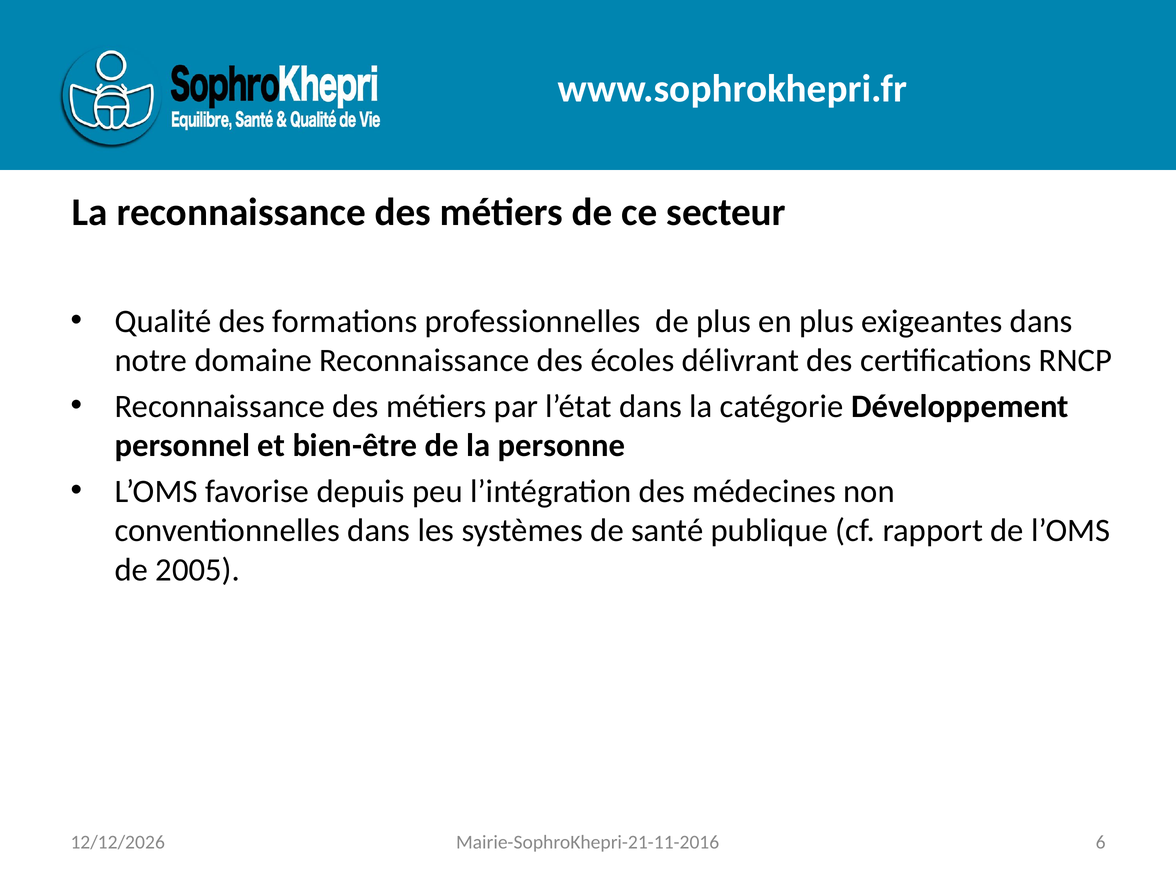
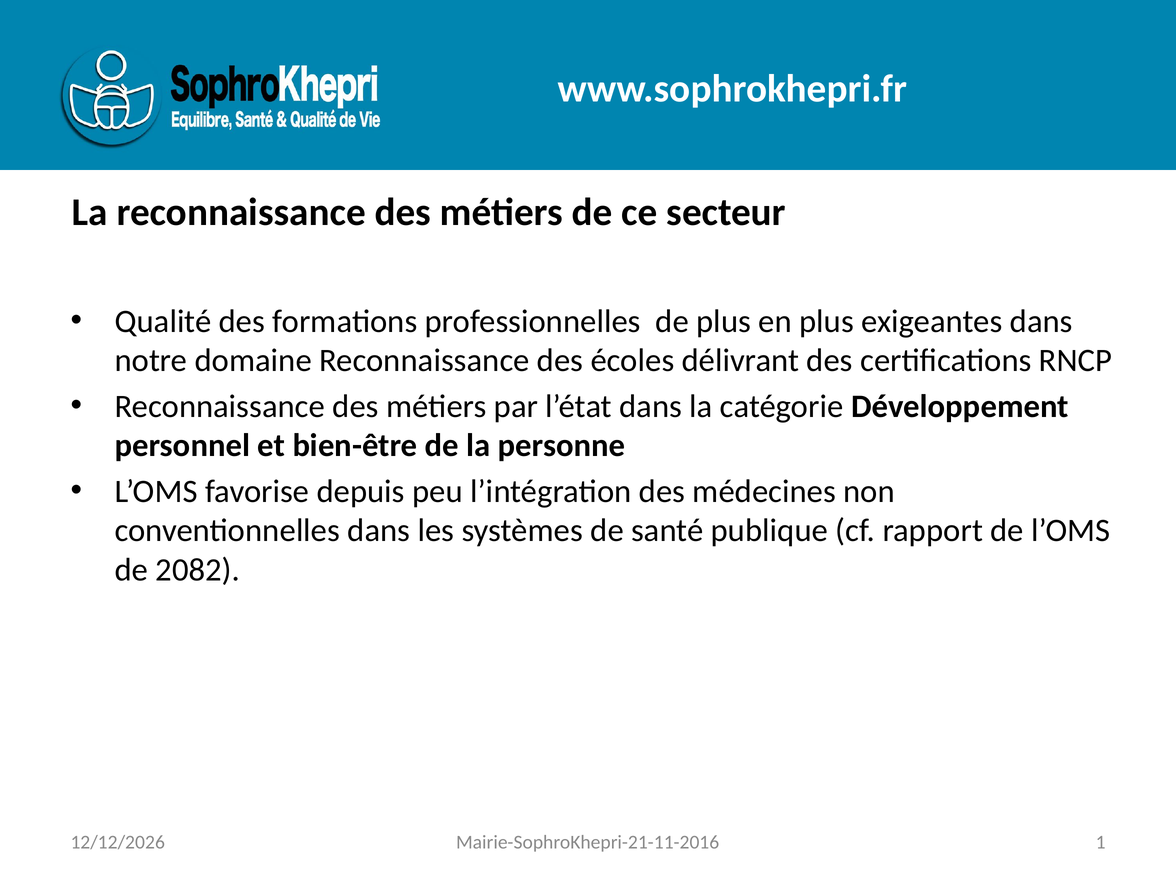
2005: 2005 -> 2082
6: 6 -> 1
